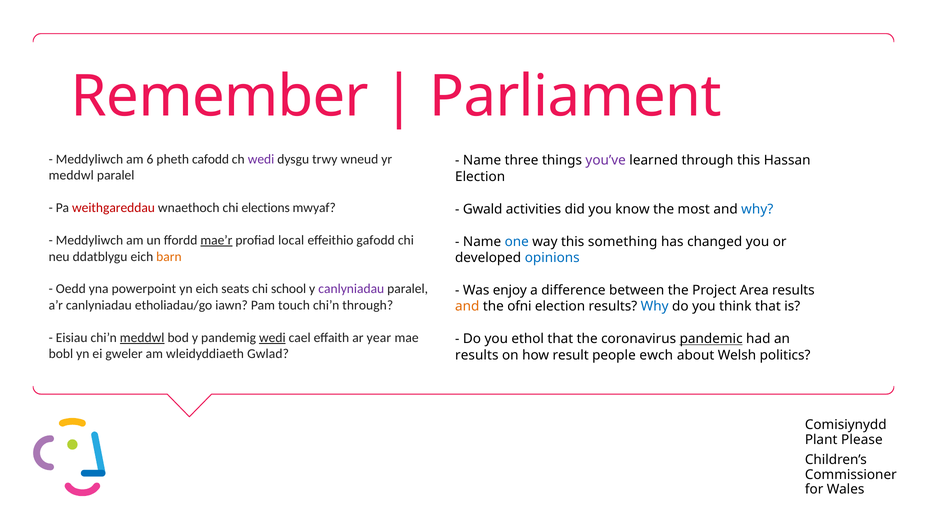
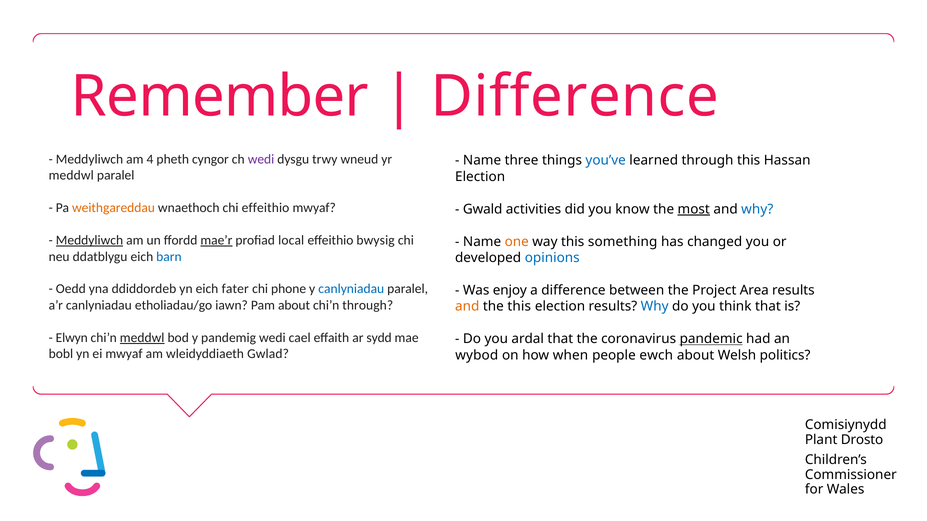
Parliament at (575, 97): Parliament -> Difference
6: 6 -> 4
cafodd: cafodd -> cyngor
you’ve colour: purple -> blue
weithgareddau colour: red -> orange
chi elections: elections -> effeithio
most underline: none -> present
Meddyliwch at (90, 241) underline: none -> present
gafodd: gafodd -> bwysig
one colour: blue -> orange
barn colour: orange -> blue
powerpoint: powerpoint -> ddiddordeb
seats: seats -> fater
school: school -> phone
canlyniadau at (351, 289) colour: purple -> blue
Pam touch: touch -> about
the ofni: ofni -> this
Eisiau: Eisiau -> Elwyn
wedi at (272, 338) underline: present -> none
year: year -> sydd
ethol: ethol -> ardal
ei gweler: gweler -> mwyaf
results at (477, 355): results -> wybod
result: result -> when
Please: Please -> Drosto
